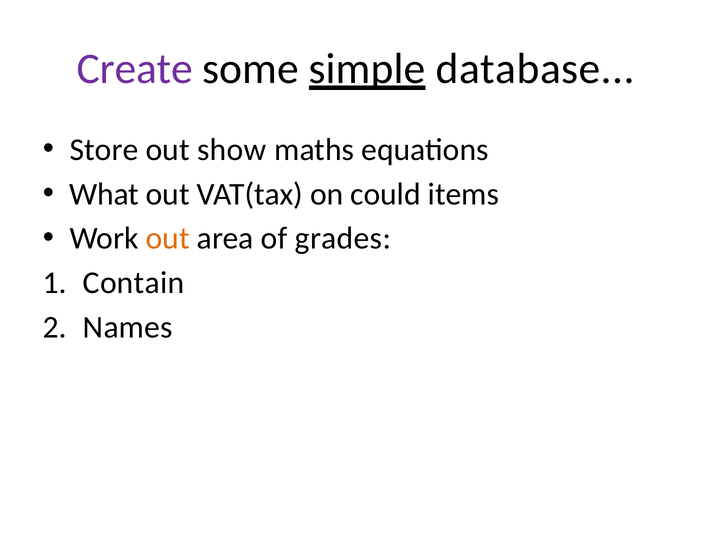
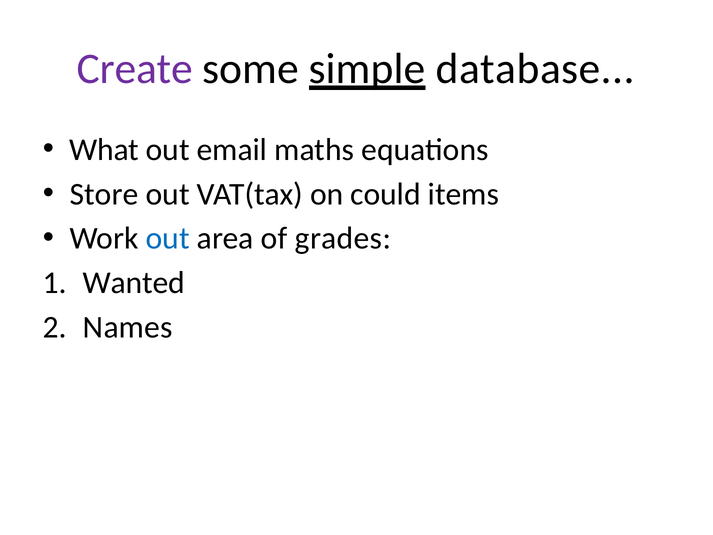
Store: Store -> What
show: show -> email
What: What -> Store
out at (168, 238) colour: orange -> blue
Contain: Contain -> Wanted
